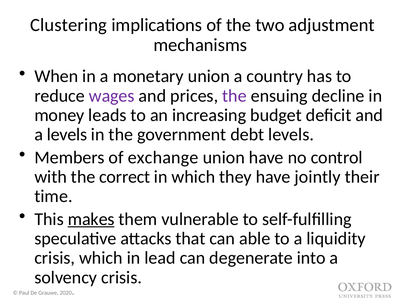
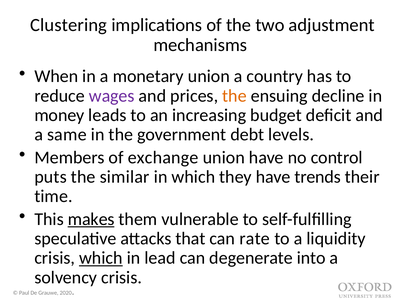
the at (234, 96) colour: purple -> orange
a levels: levels -> same
with: with -> puts
correct: correct -> similar
jointly: jointly -> trends
able: able -> rate
which at (101, 258) underline: none -> present
